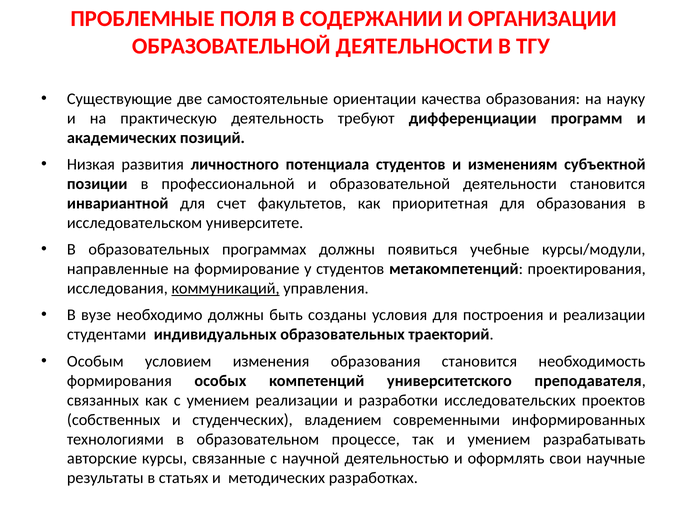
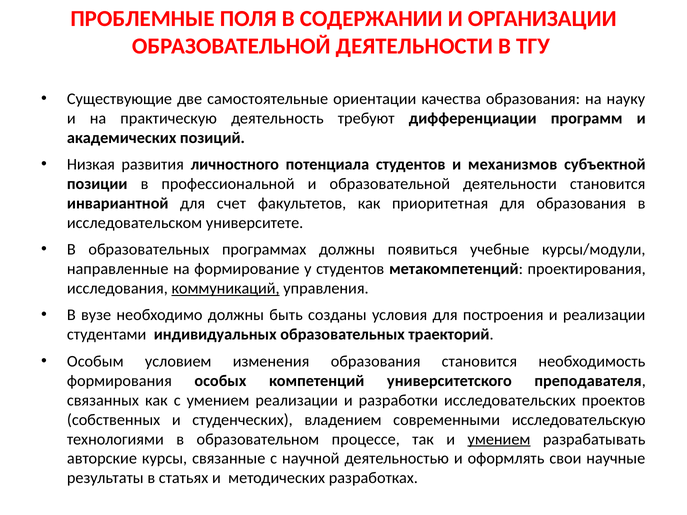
изменениям: изменениям -> механизмов
информированных: информированных -> исследовательскую
умением at (499, 439) underline: none -> present
